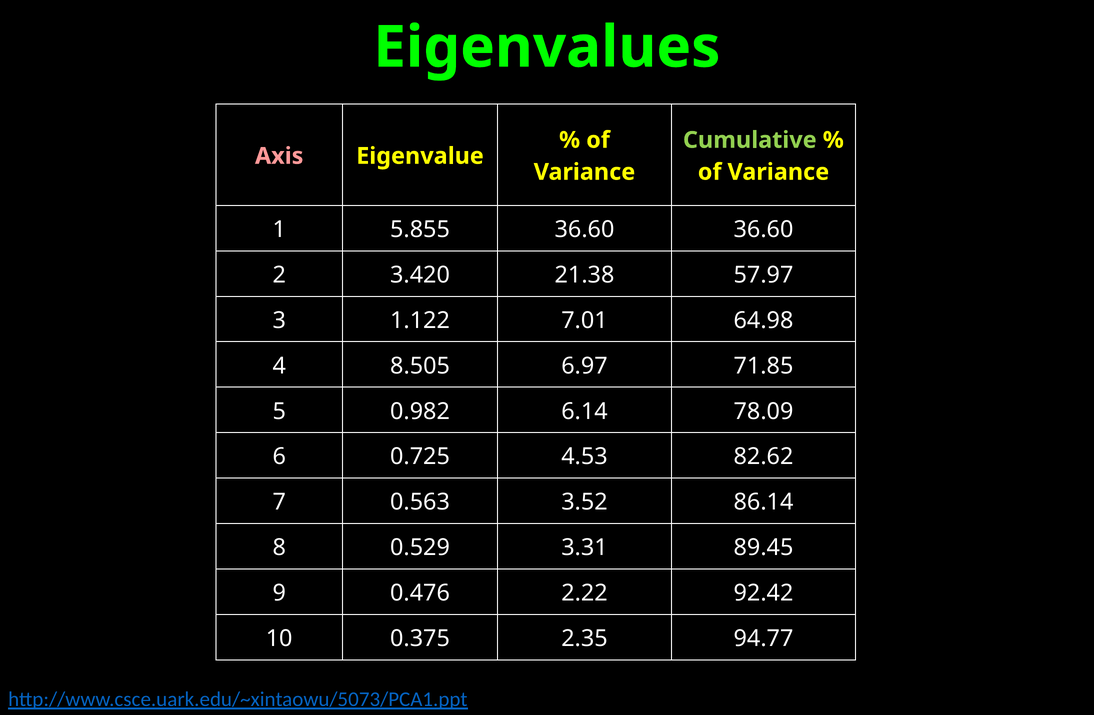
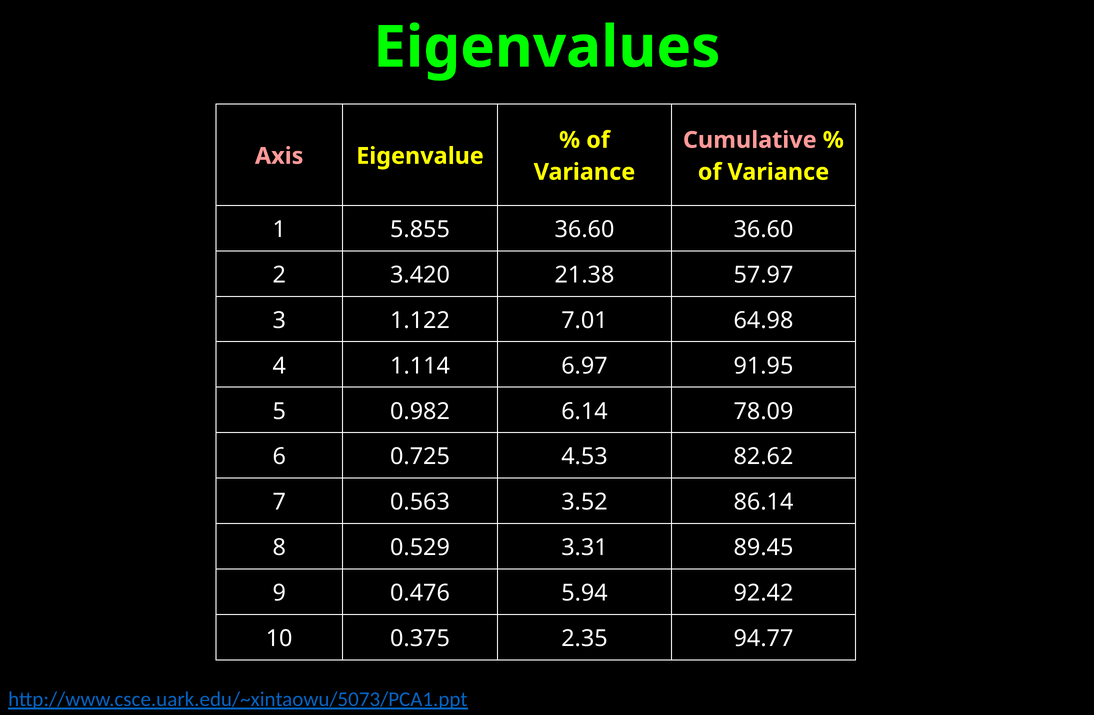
Cumulative colour: light green -> pink
8.505: 8.505 -> 1.114
71.85: 71.85 -> 91.95
2.22: 2.22 -> 5.94
